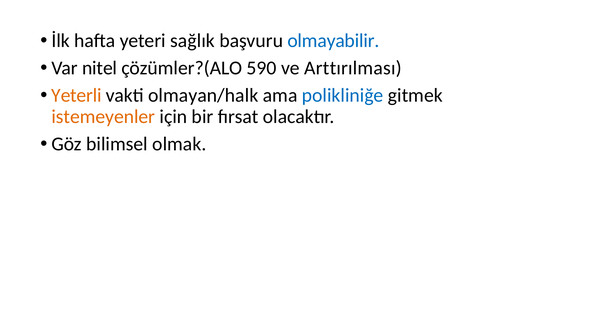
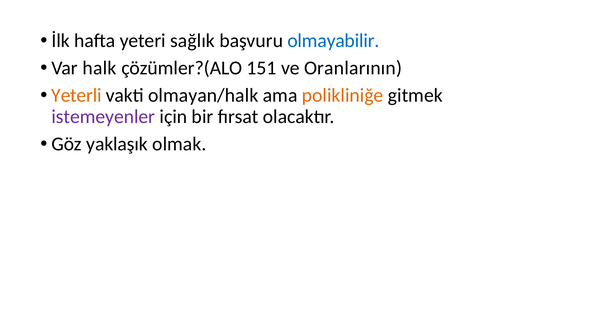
nitel: nitel -> halk
590: 590 -> 151
Arttırılması: Arttırılması -> Oranlarının
polikliniğe colour: blue -> orange
istemeyenler colour: orange -> purple
bilimsel: bilimsel -> yaklaşık
